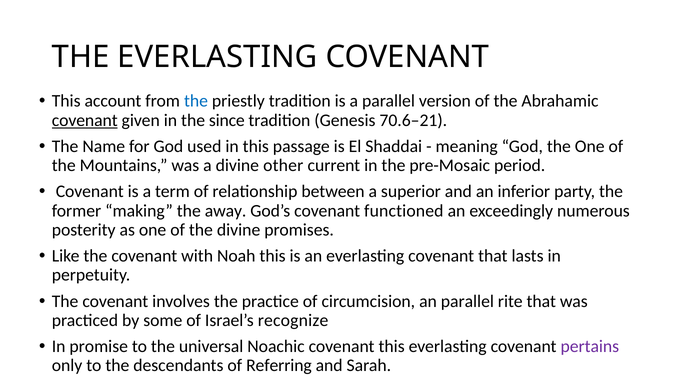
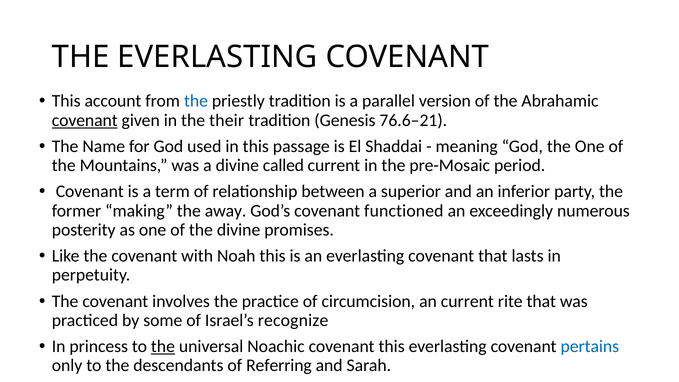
since: since -> their
70.6–21: 70.6–21 -> 76.6–21
other: other -> called
an parallel: parallel -> current
promise: promise -> princess
the at (163, 346) underline: none -> present
pertains colour: purple -> blue
